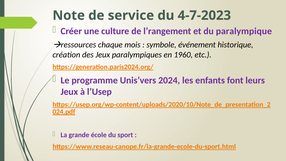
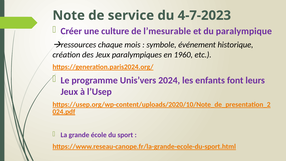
l’rangement: l’rangement -> l’mesurable
